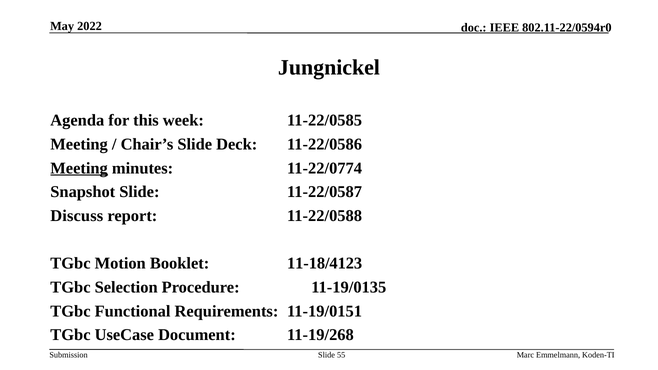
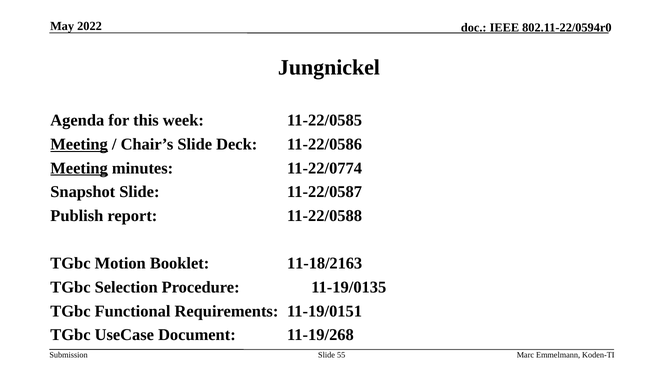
Meeting at (79, 144) underline: none -> present
Discuss: Discuss -> Publish
11-18/4123: 11-18/4123 -> 11-18/2163
